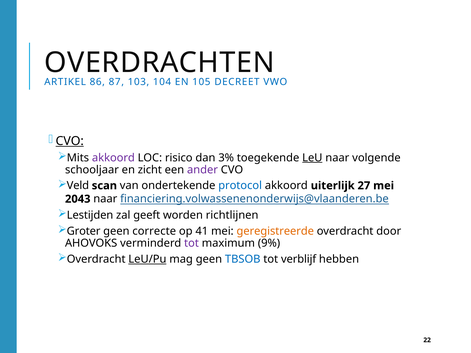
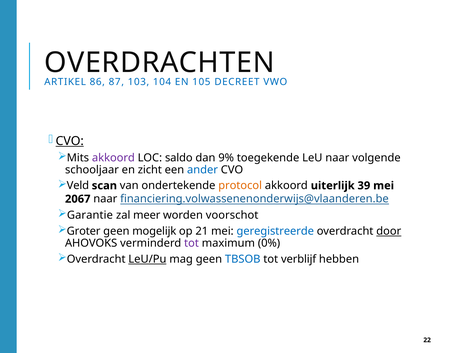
risico: risico -> saldo
3%: 3% -> 9%
LeU underline: present -> none
ander colour: purple -> blue
protocol colour: blue -> orange
27: 27 -> 39
2043: 2043 -> 2067
Lestijden: Lestijden -> Garantie
geeft: geeft -> meer
richtlijnen: richtlijnen -> voorschot
correcte: correcte -> mogelijk
41: 41 -> 21
geregistreerde colour: orange -> blue
door underline: none -> present
9%: 9% -> 0%
